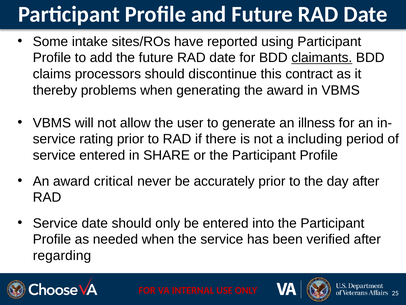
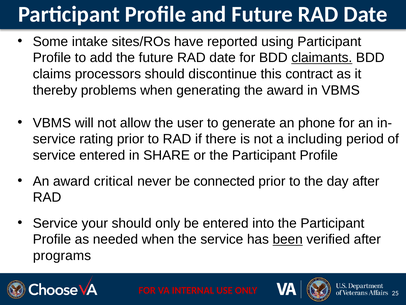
illness: illness -> phone
accurately: accurately -> connected
Service date: date -> your
been underline: none -> present
regarding: regarding -> programs
